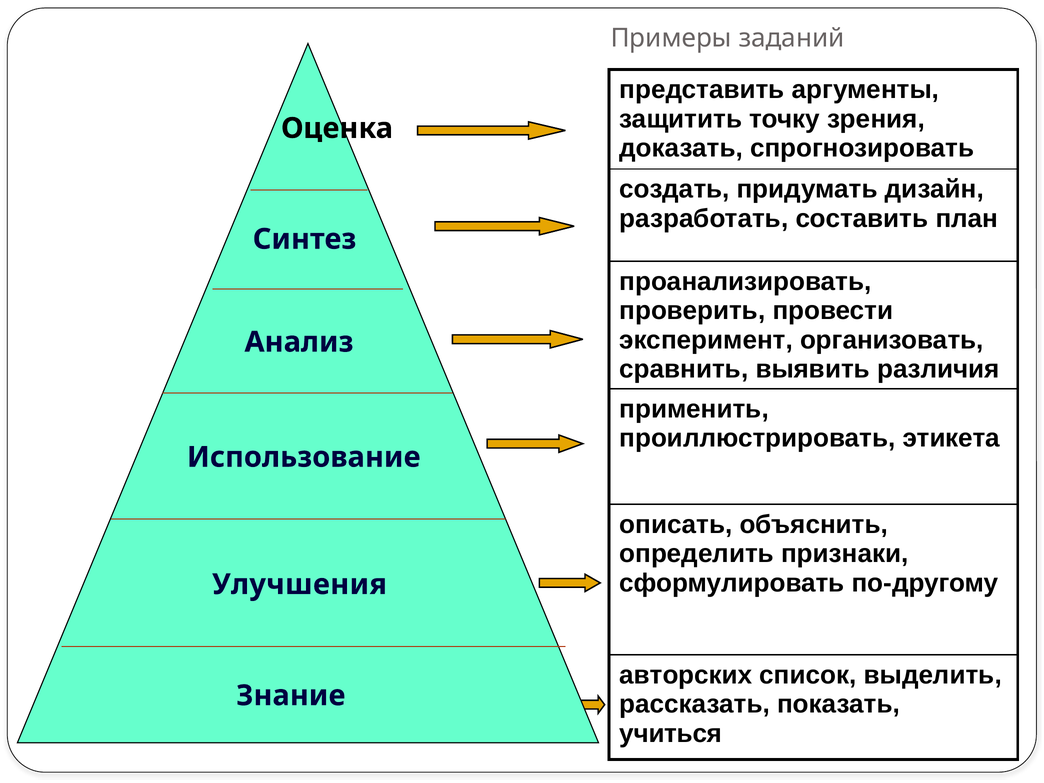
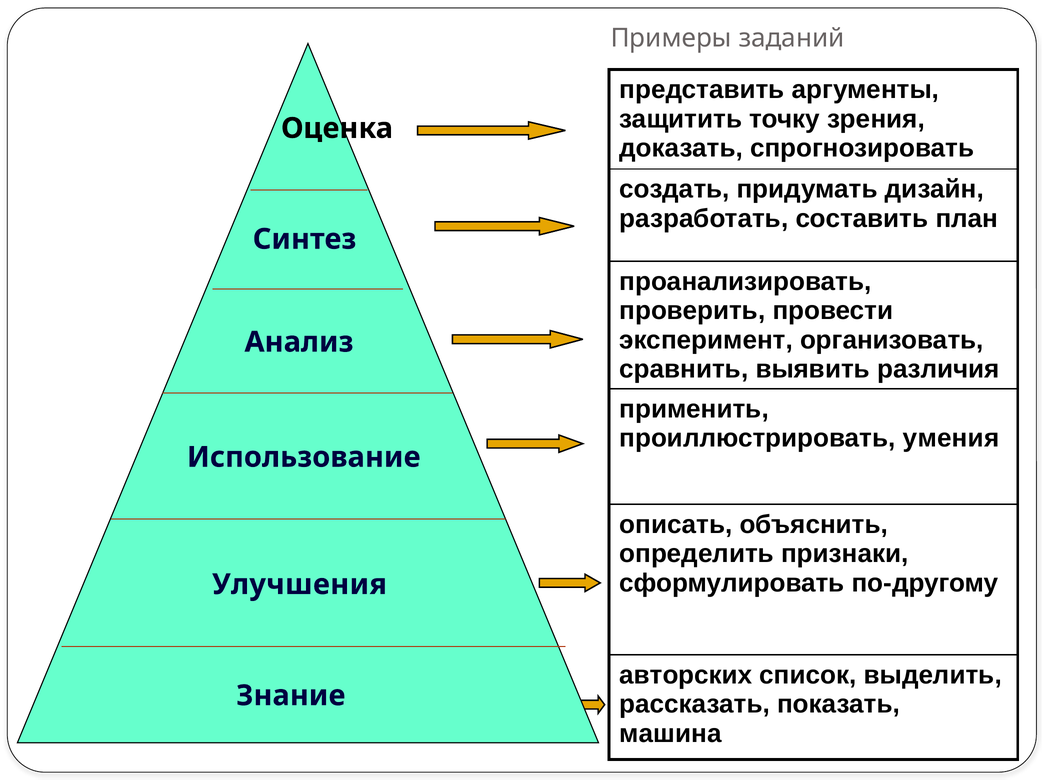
этикета: этикета -> умения
учиться: учиться -> машина
